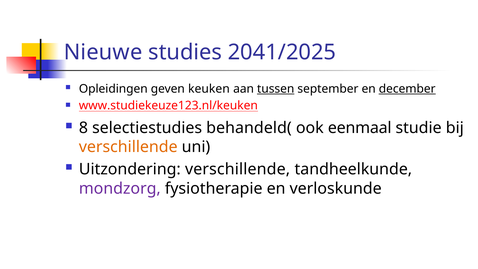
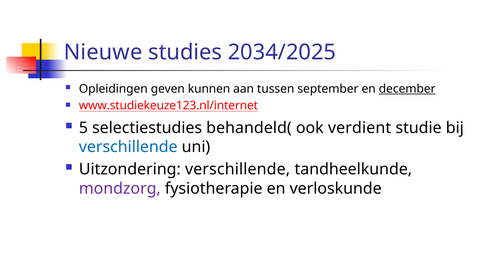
2041/2025: 2041/2025 -> 2034/2025
keuken: keuken -> kunnen
tussen underline: present -> none
www.studiekeuze123.nl/keuken: www.studiekeuze123.nl/keuken -> www.studiekeuze123.nl/internet
8: 8 -> 5
eenmaal: eenmaal -> verdient
verschillende at (128, 147) colour: orange -> blue
